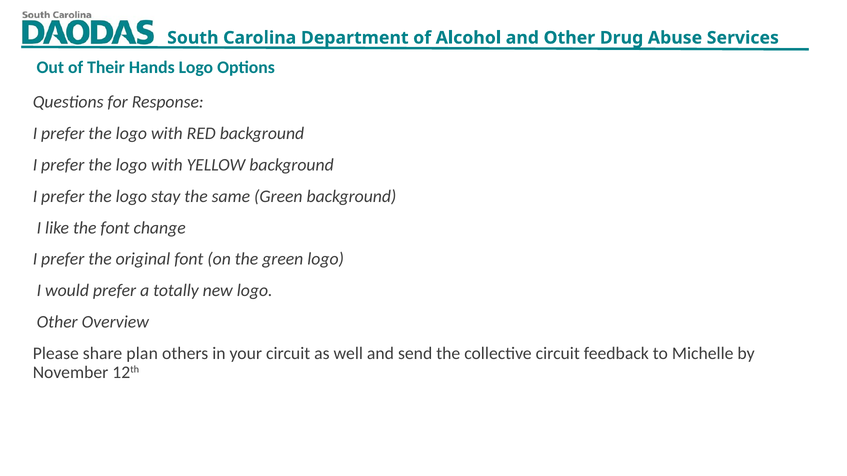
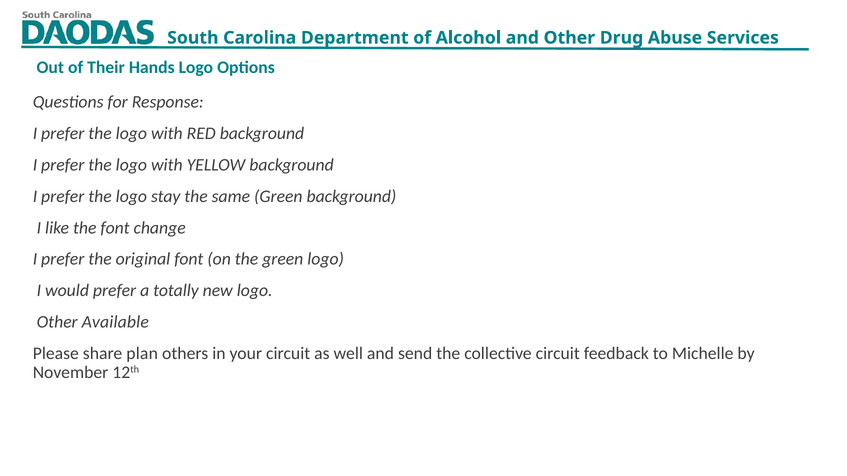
Overview: Overview -> Available
